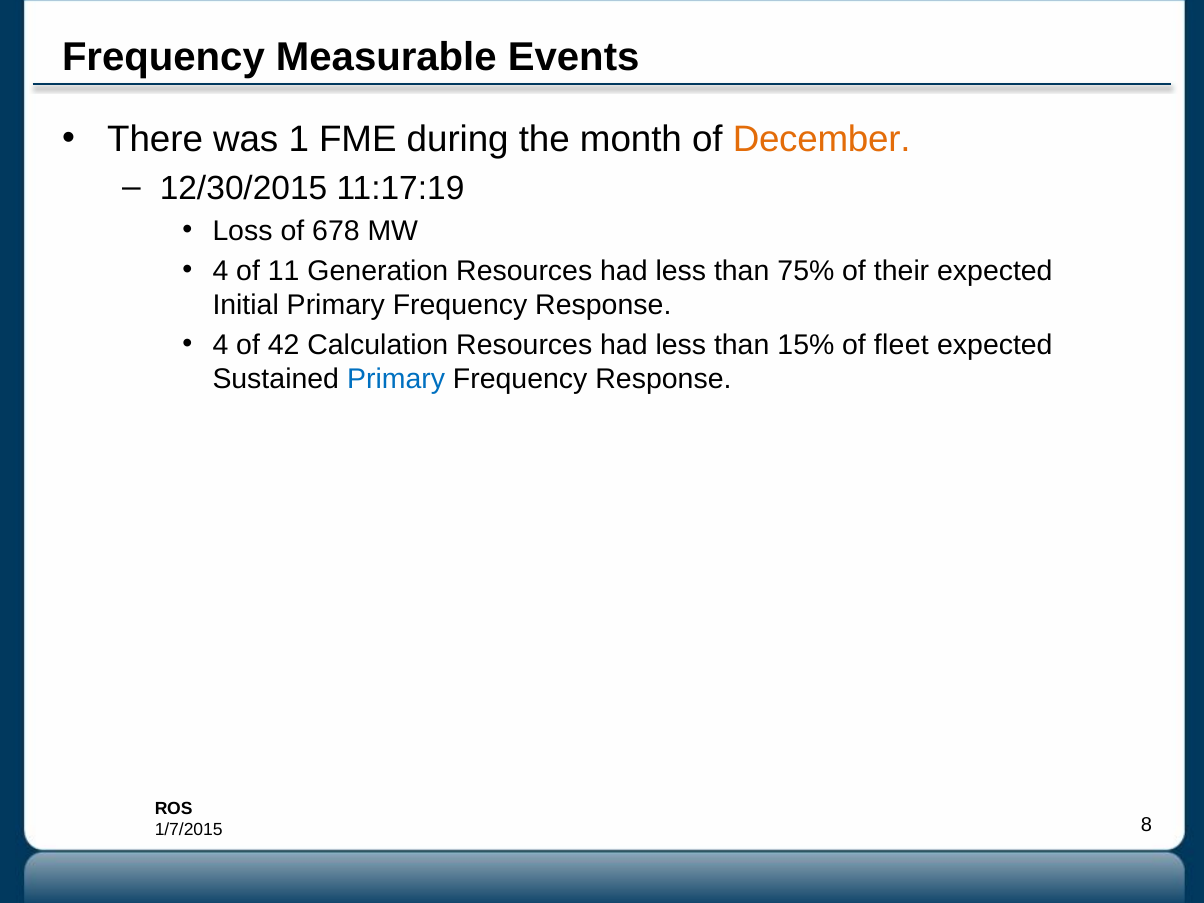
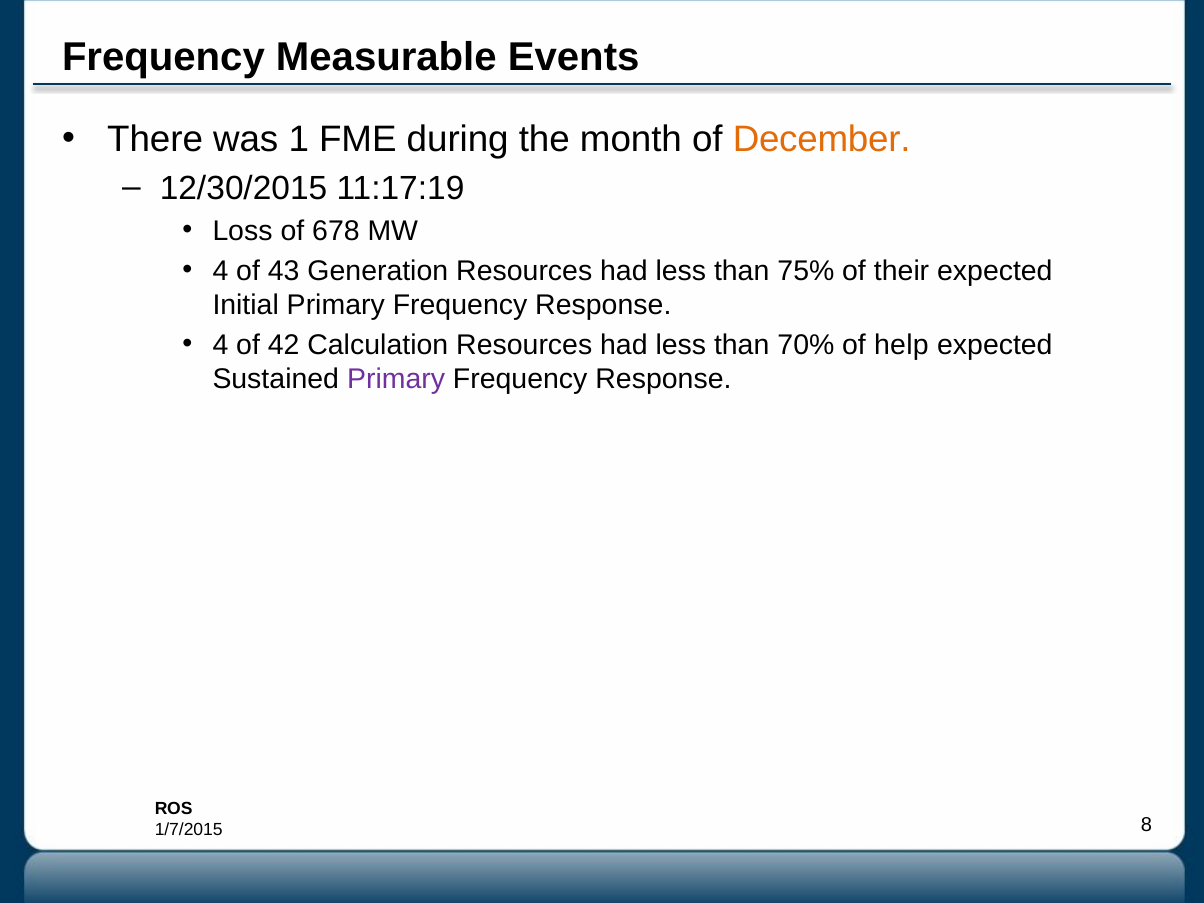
11: 11 -> 43
15%: 15% -> 70%
fleet: fleet -> help
Primary at (396, 379) colour: blue -> purple
